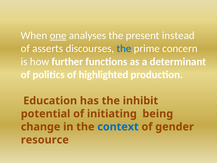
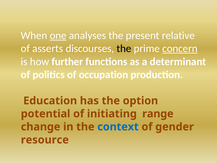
instead: instead -> relative
the at (124, 48) colour: blue -> black
concern underline: none -> present
highlighted: highlighted -> occupation
inhibit: inhibit -> option
being: being -> range
